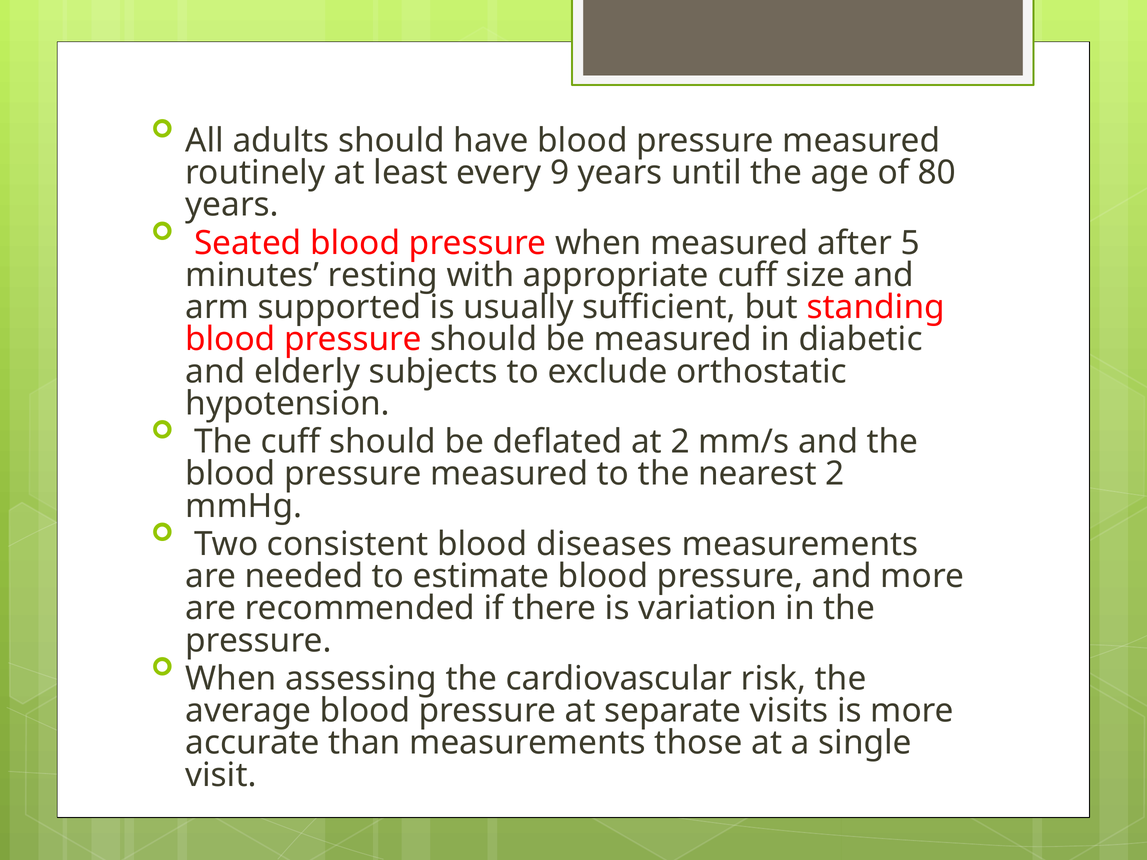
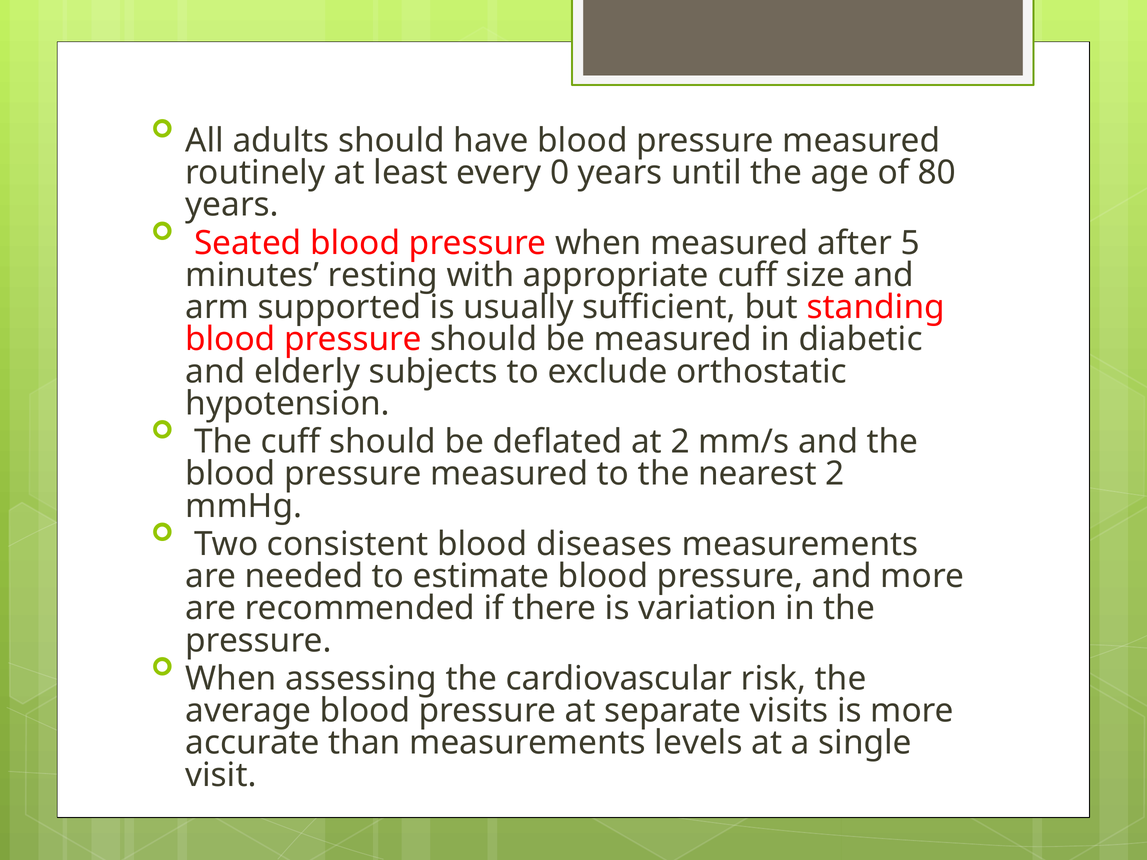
9: 9 -> 0
those: those -> levels
